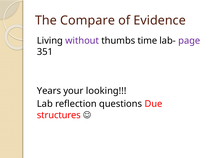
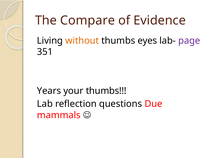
without colour: purple -> orange
time: time -> eyes
your looking: looking -> thumbs
structures: structures -> mammals
